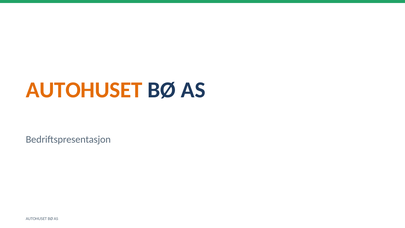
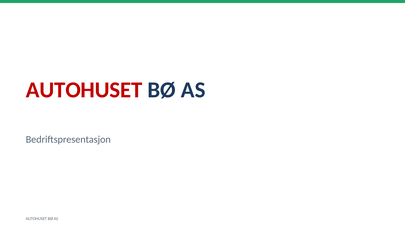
AUTOHUSET at (84, 90) colour: orange -> red
